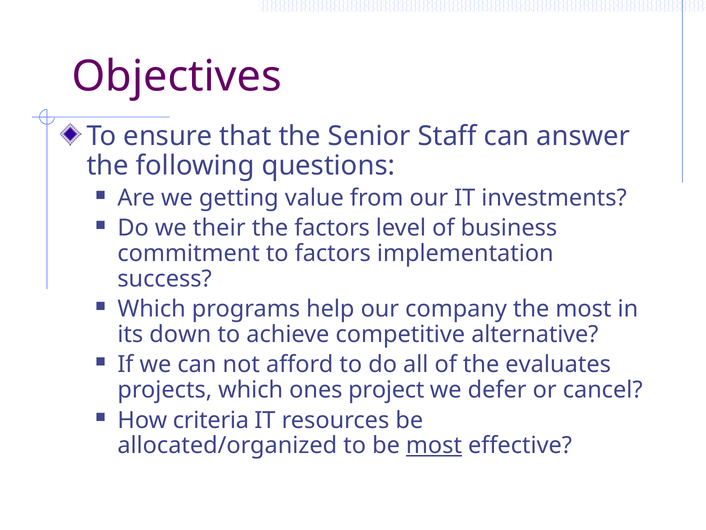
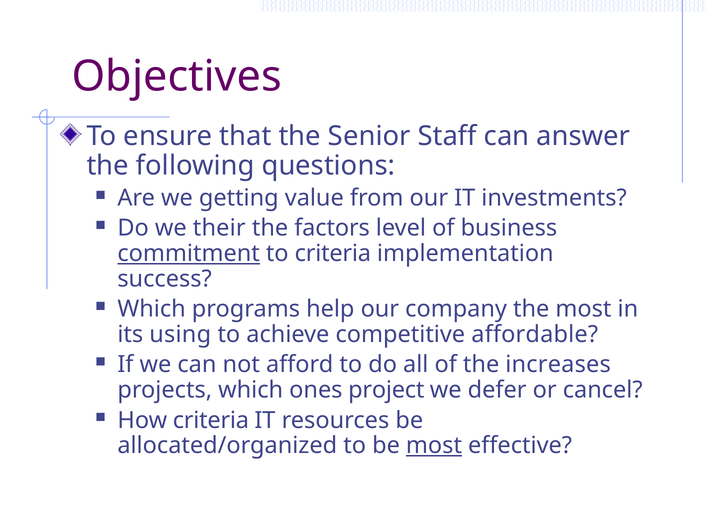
commitment underline: none -> present
to factors: factors -> criteria
down: down -> using
alternative: alternative -> affordable
evaluates: evaluates -> increases
